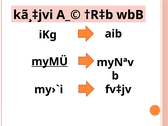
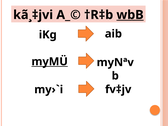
wbB underline: none -> present
